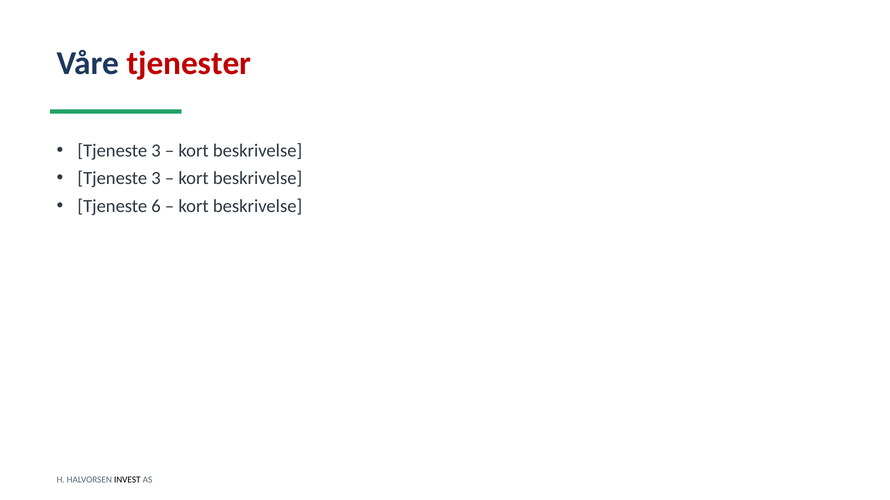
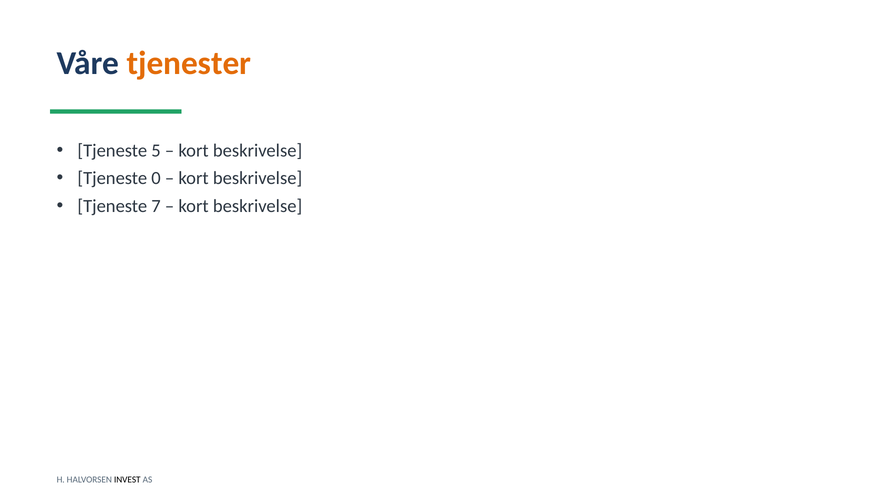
tjenester colour: red -> orange
3 at (156, 151): 3 -> 5
3 at (156, 179): 3 -> 0
6: 6 -> 7
